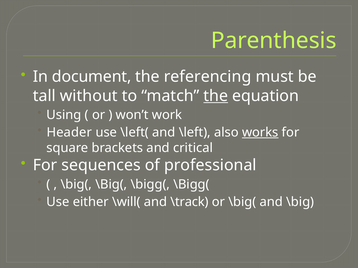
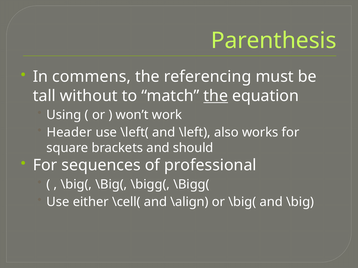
document: document -> commens
works underline: present -> none
critical: critical -> should
\will(: \will( -> \cell(
\track: \track -> \align
